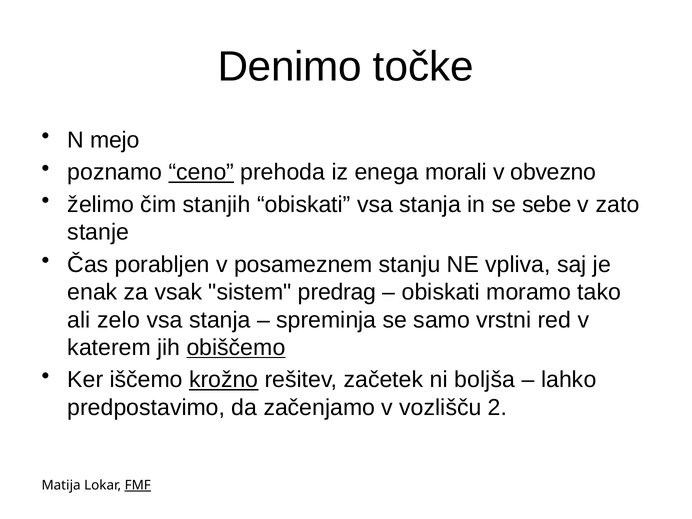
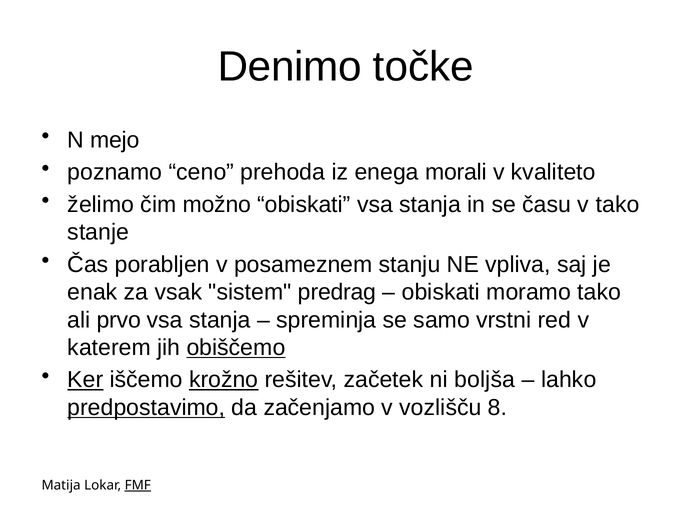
ceno underline: present -> none
obvezno: obvezno -> kvaliteto
stanjih: stanjih -> možno
sebe: sebe -> času
v zato: zato -> tako
zelo: zelo -> prvo
Ker underline: none -> present
predpostavimo underline: none -> present
2: 2 -> 8
